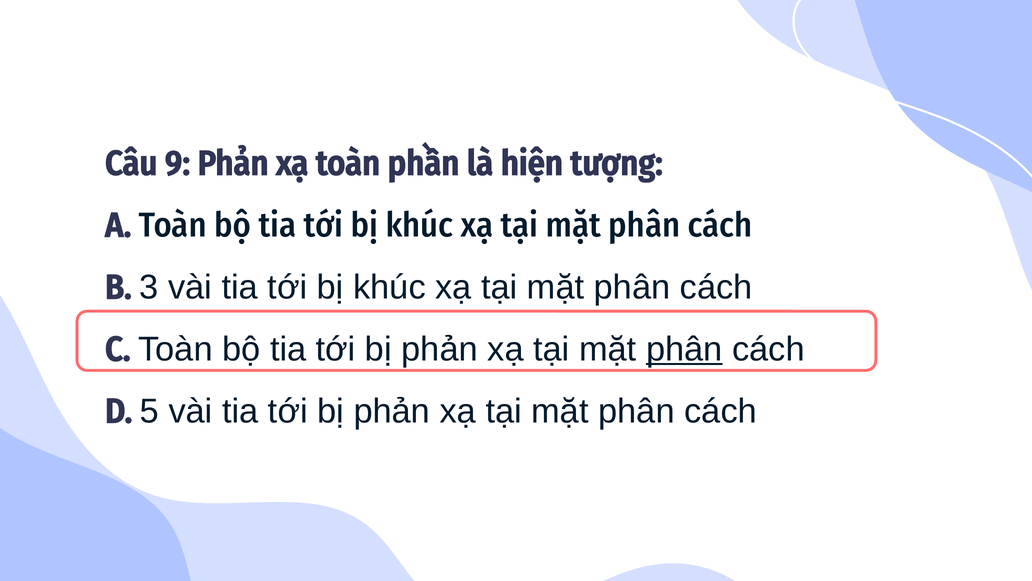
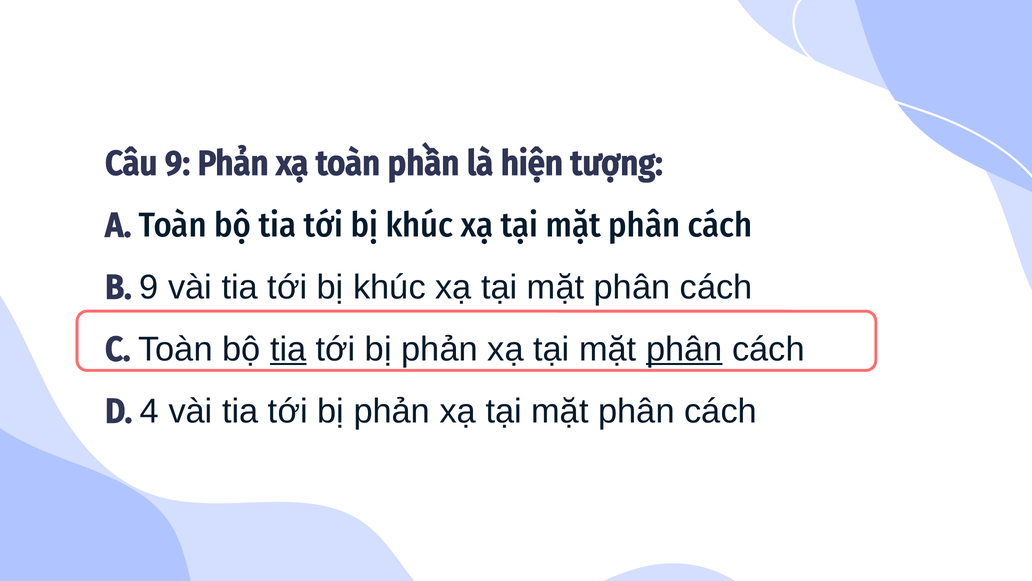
B 3: 3 -> 9
tia at (288, 349) underline: none -> present
5: 5 -> 4
